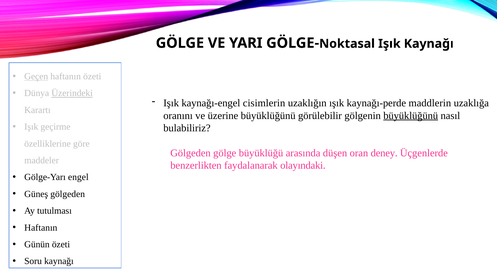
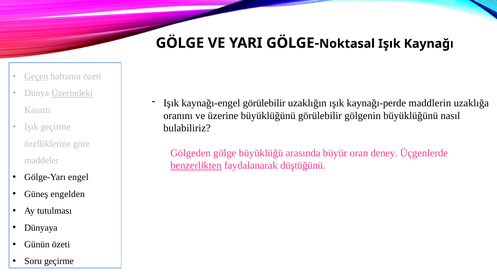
kaynağı-engel cisimlerin: cisimlerin -> görülebilir
büyüklüğünü at (411, 115) underline: present -> none
düşen: düşen -> büyür
benzerlikten underline: none -> present
olayındaki: olayındaki -> düştüğünü
Güneş gölgeden: gölgeden -> engelden
Haftanın at (41, 227): Haftanın -> Dünyaya
Soru kaynağı: kaynağı -> geçirme
